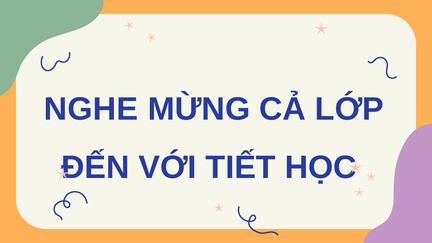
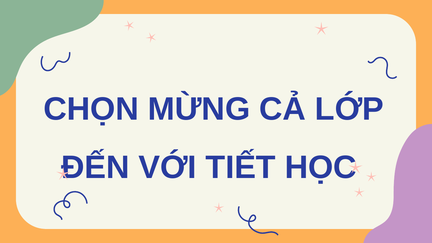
NGHE: NGHE -> CHỌN
